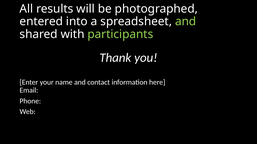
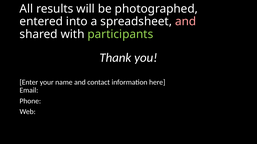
and at (186, 22) colour: light green -> pink
